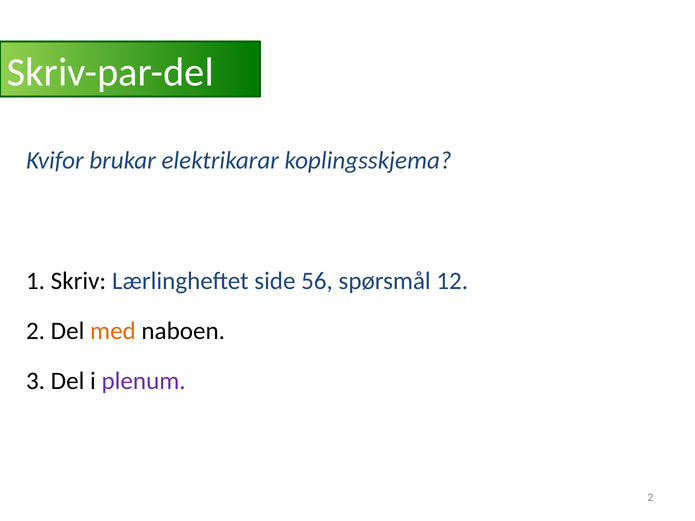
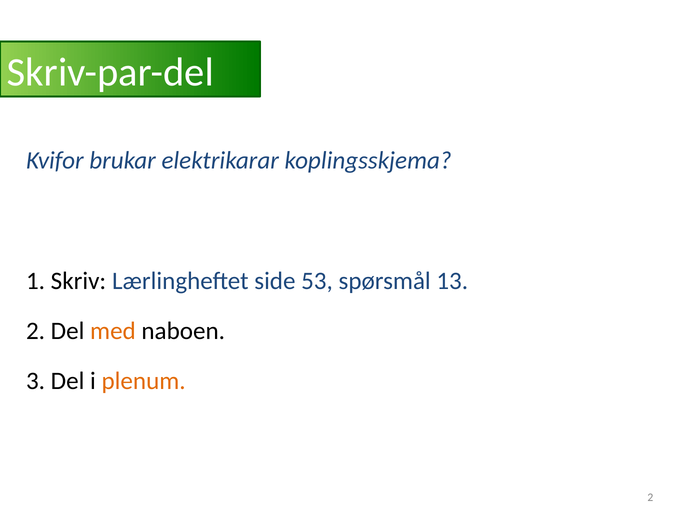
56: 56 -> 53
12: 12 -> 13
plenum colour: purple -> orange
